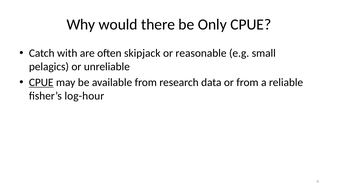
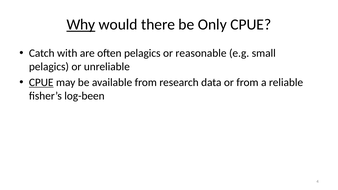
Why underline: none -> present
often skipjack: skipjack -> pelagics
log-hour: log-hour -> log-been
